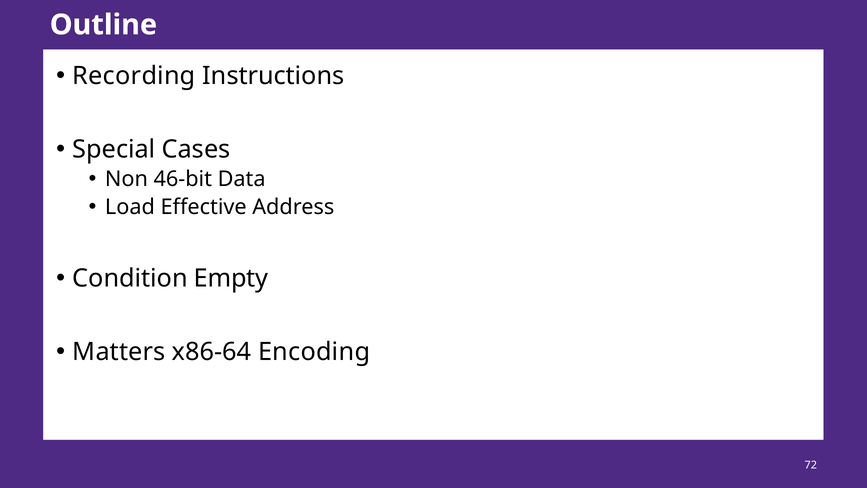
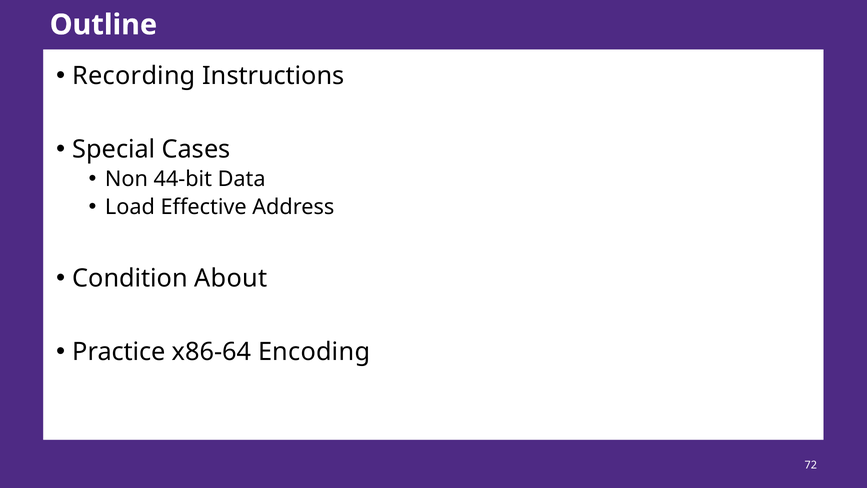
46-bit: 46-bit -> 44-bit
Empty: Empty -> About
Matters: Matters -> Practice
